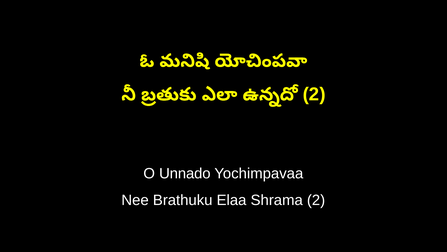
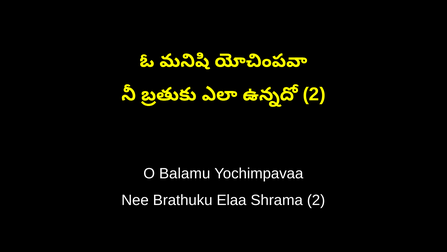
Unnado: Unnado -> Balamu
